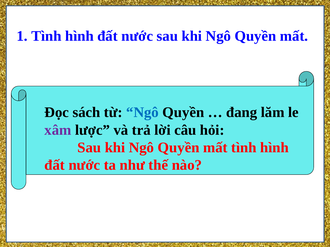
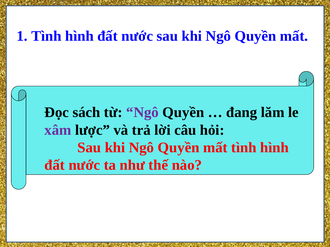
Ngô at (142, 113) colour: blue -> purple
